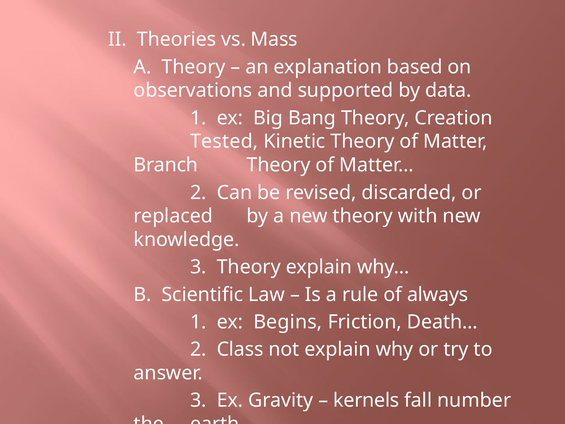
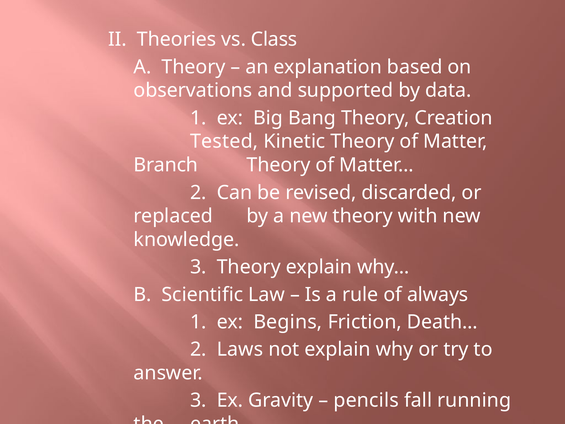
Mass: Mass -> Class
Class: Class -> Laws
kernels: kernels -> pencils
number: number -> running
